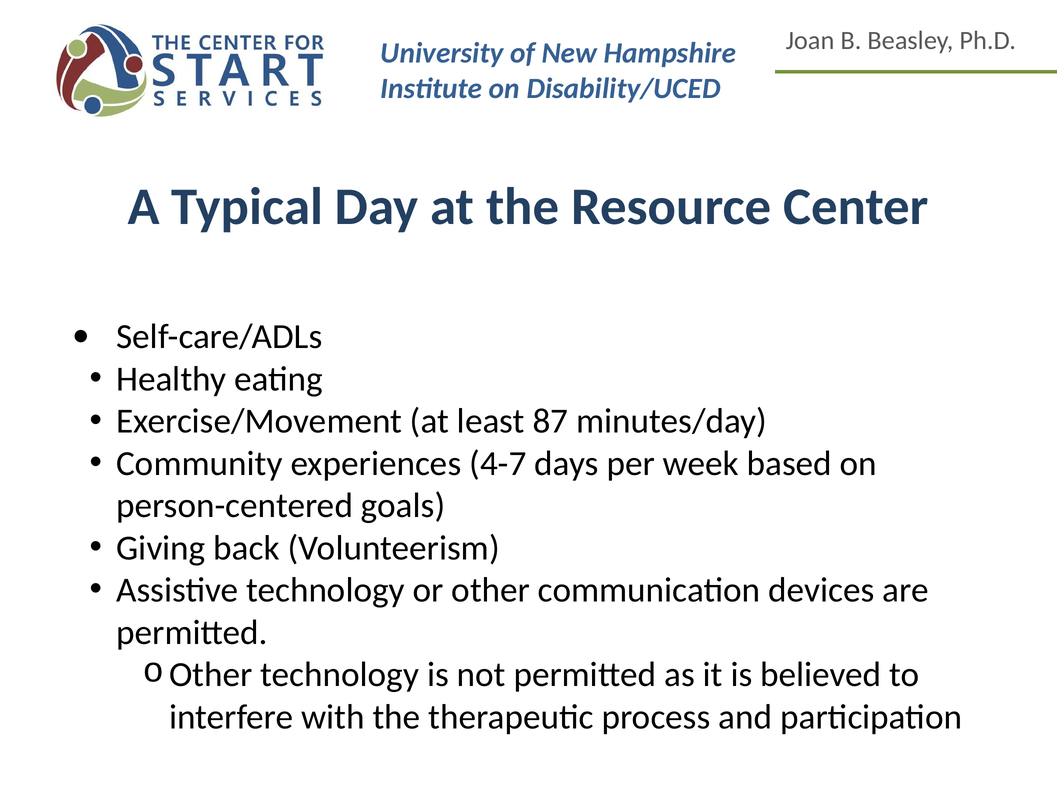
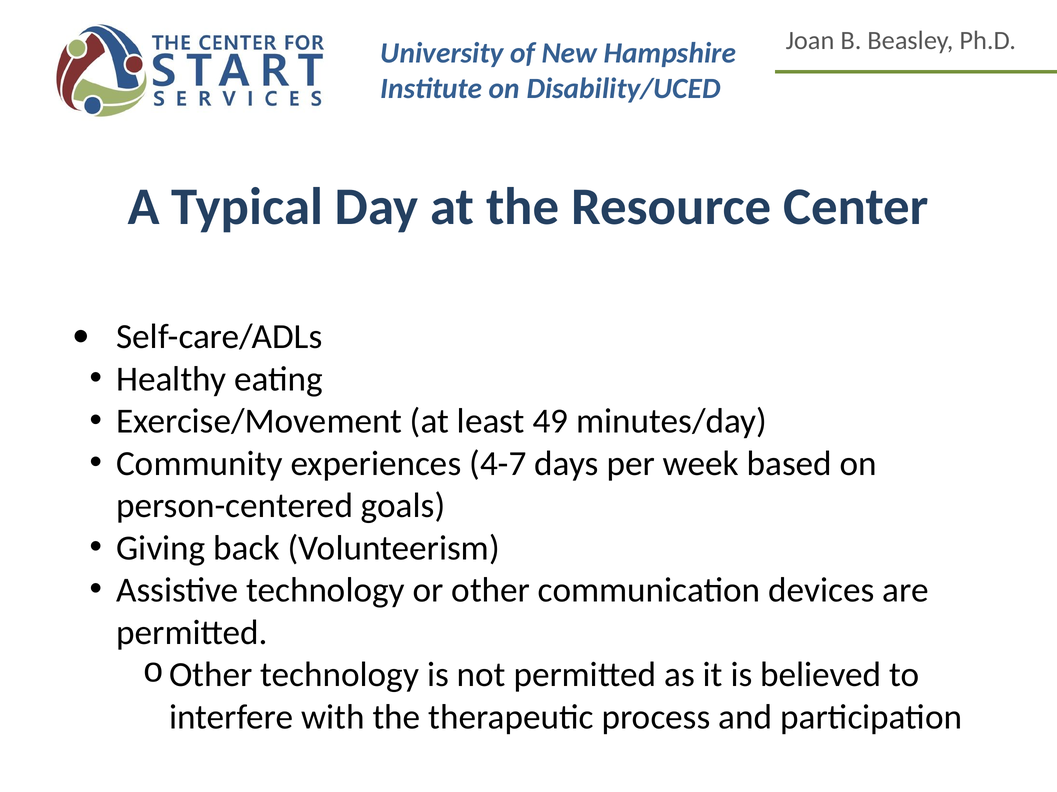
87: 87 -> 49
